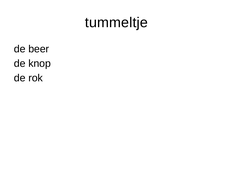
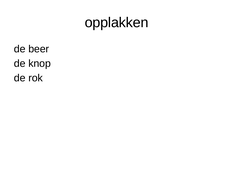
tummeltje: tummeltje -> opplakken
